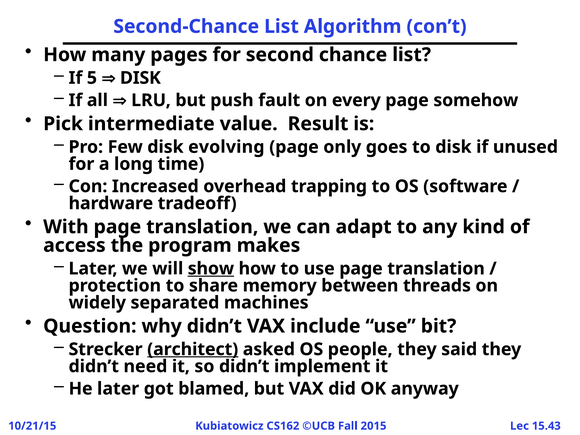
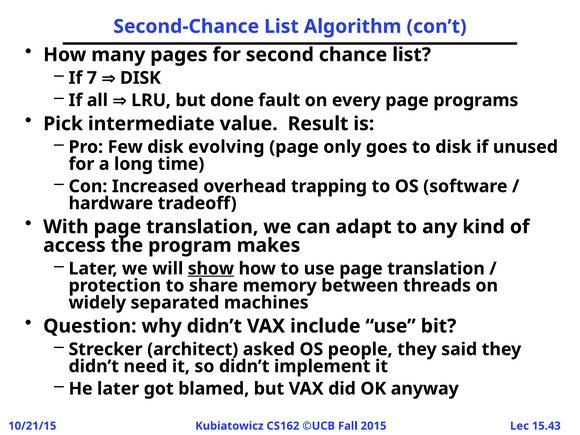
5: 5 -> 7
push: push -> done
somehow: somehow -> programs
architect underline: present -> none
